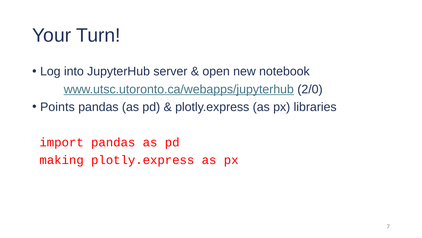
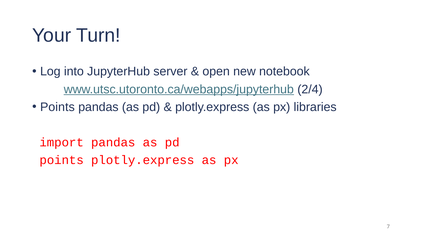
2/0: 2/0 -> 2/4
making at (62, 160): making -> points
